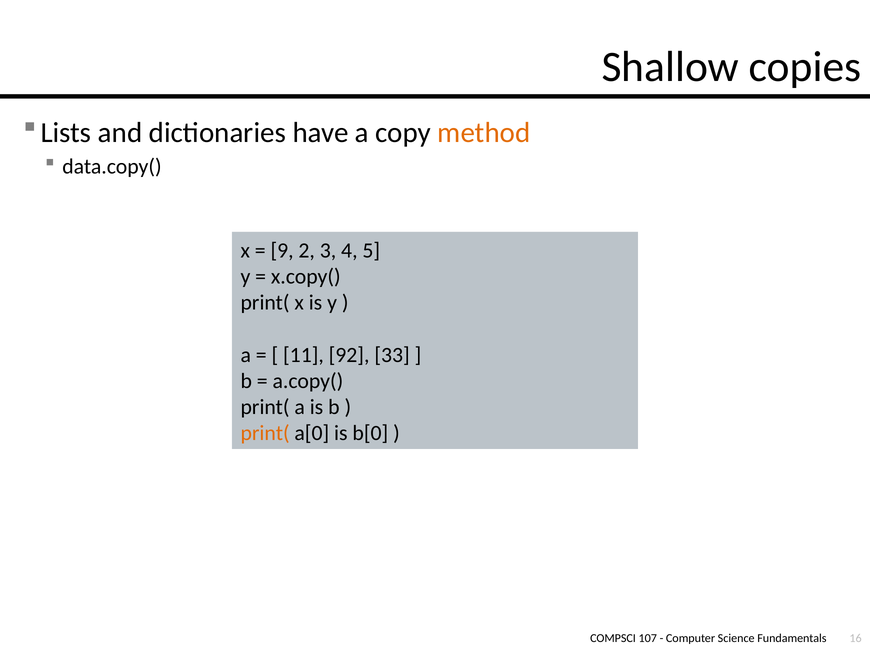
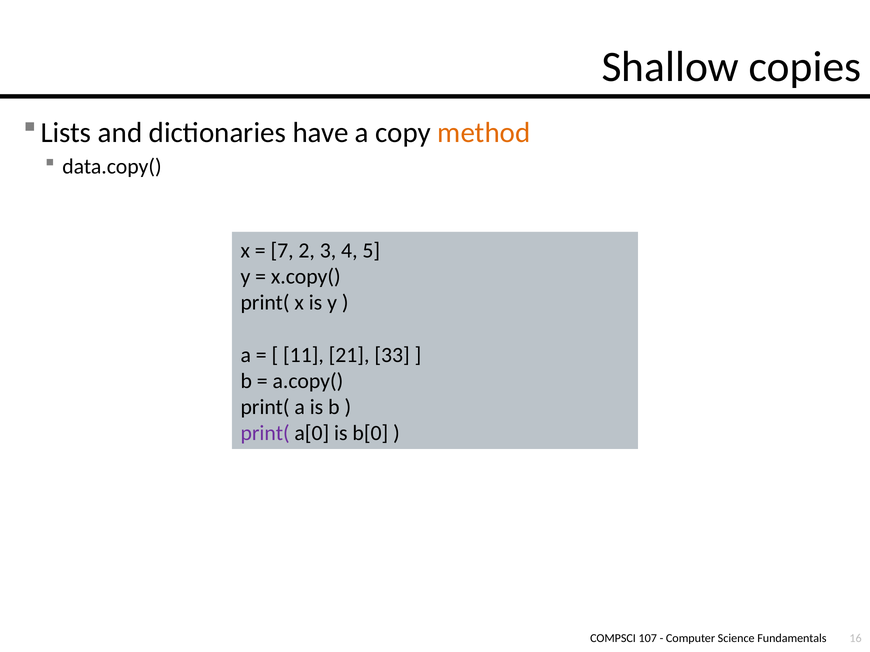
9: 9 -> 7
92: 92 -> 21
print( at (265, 434) colour: orange -> purple
